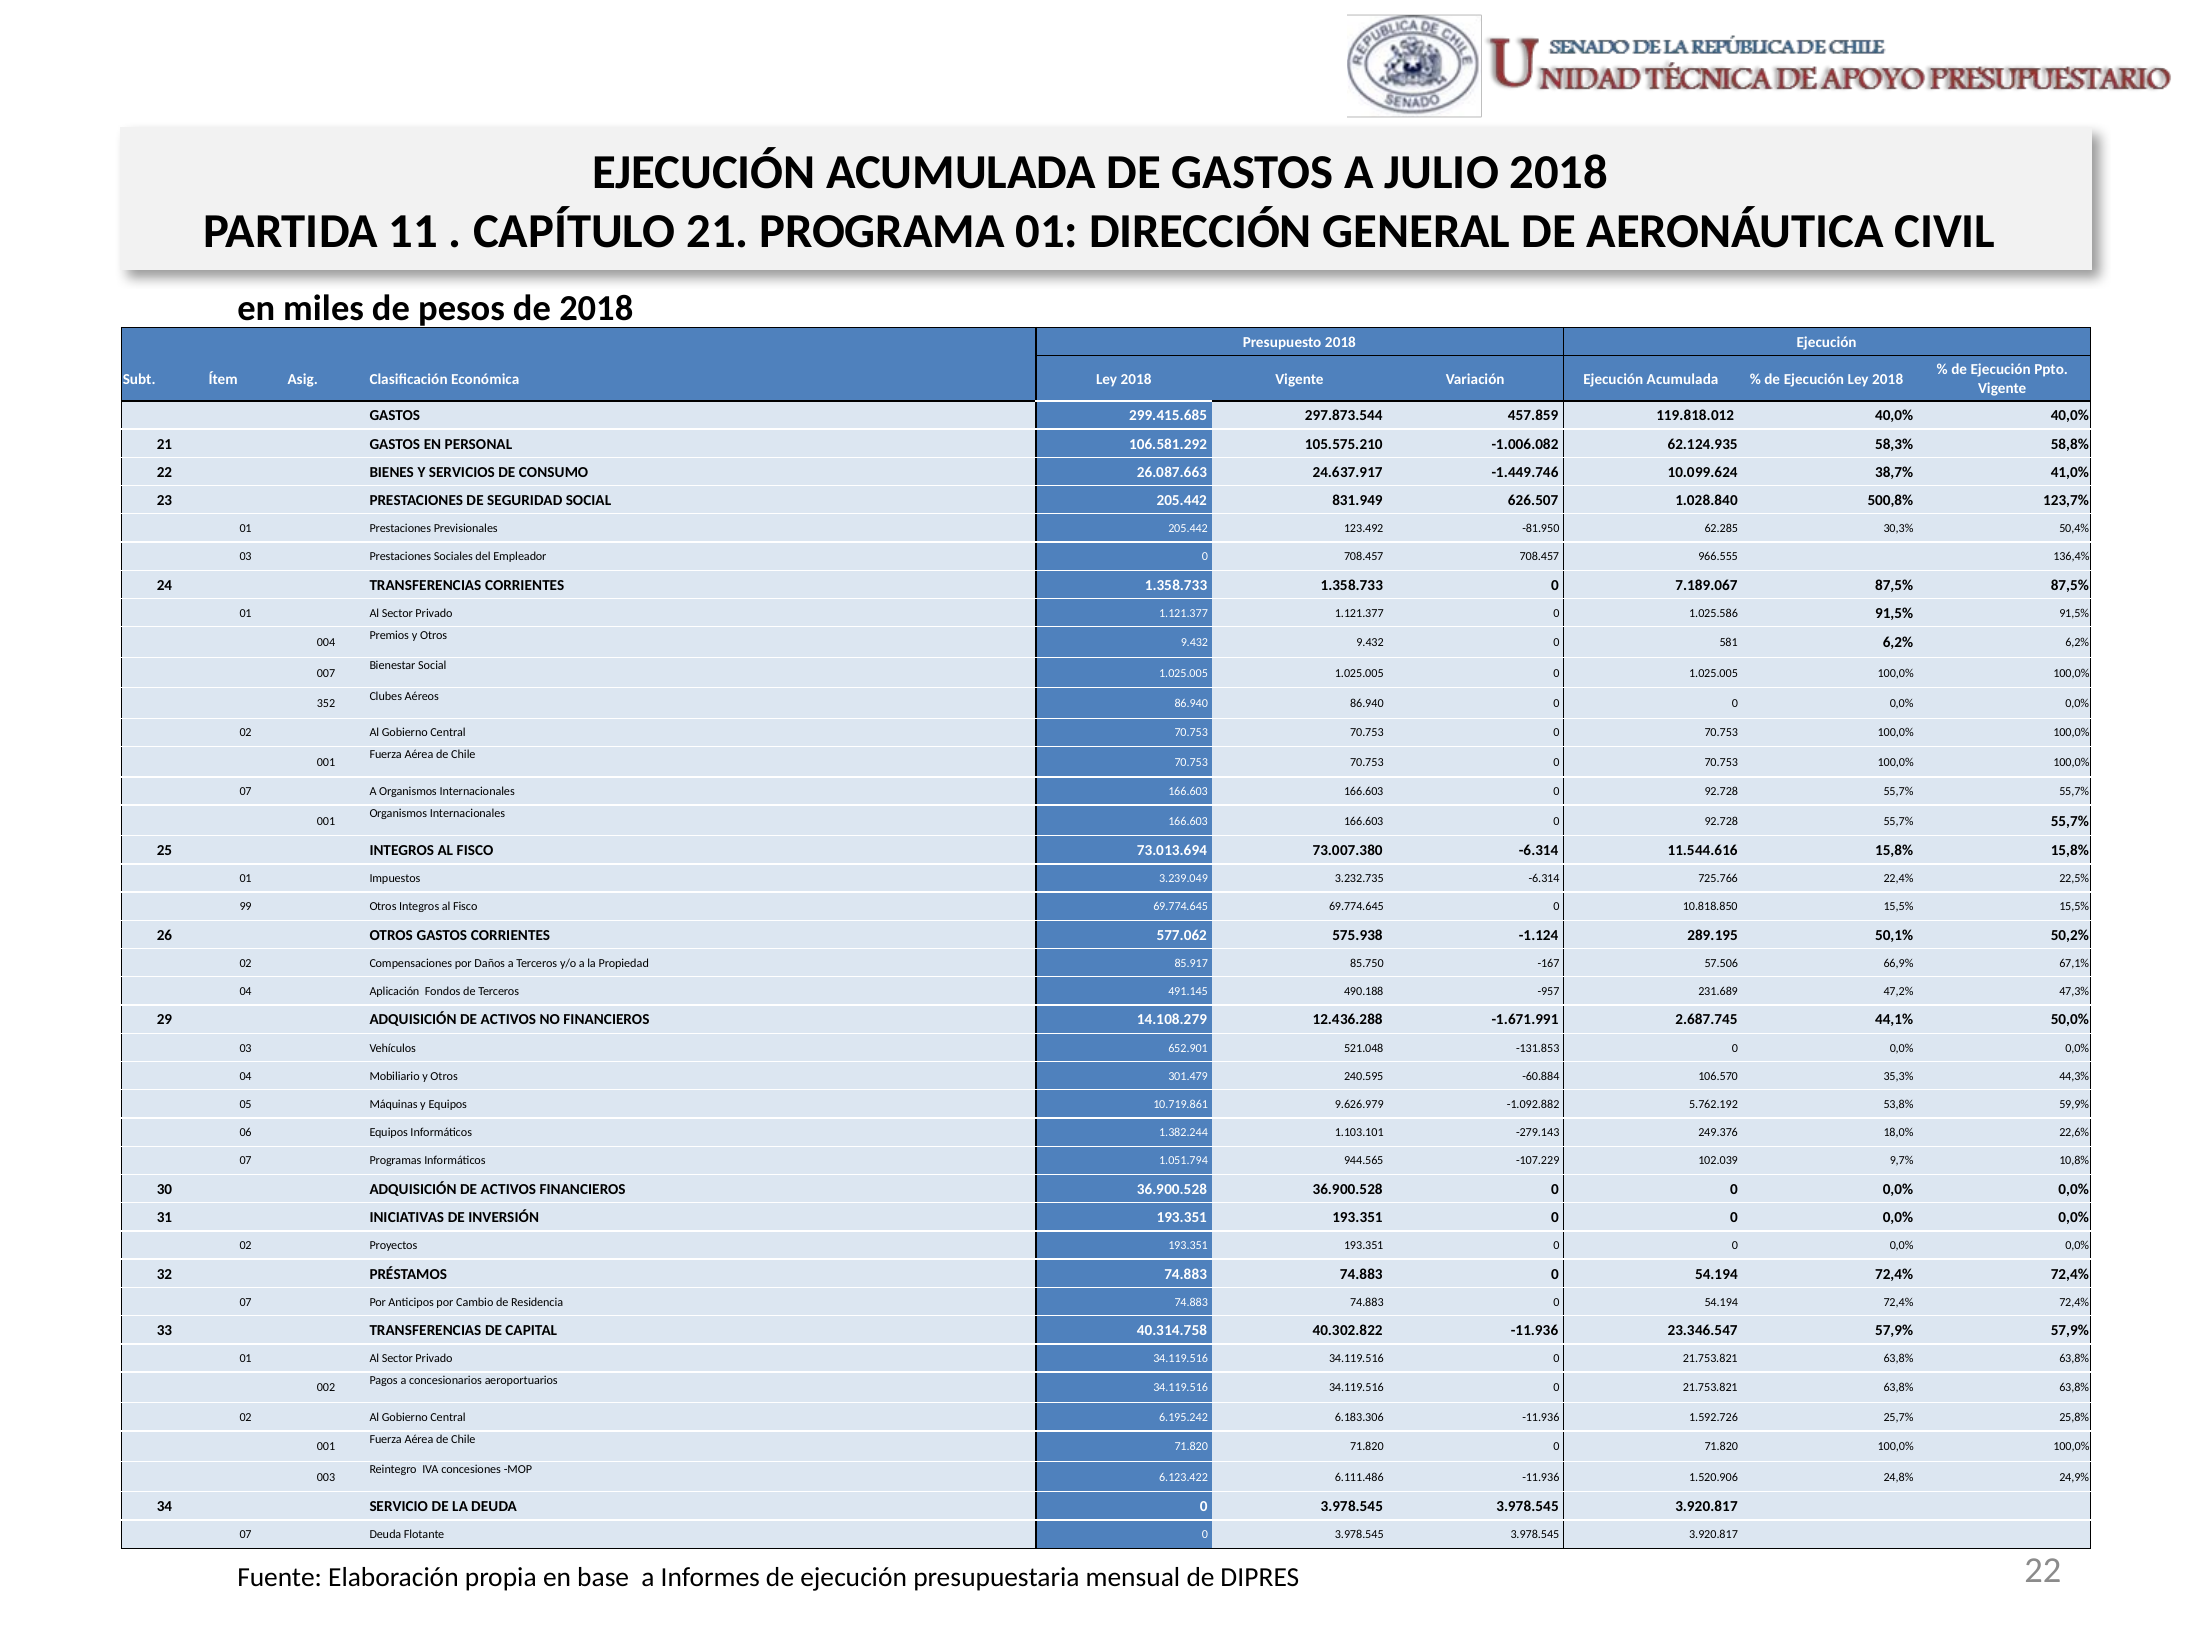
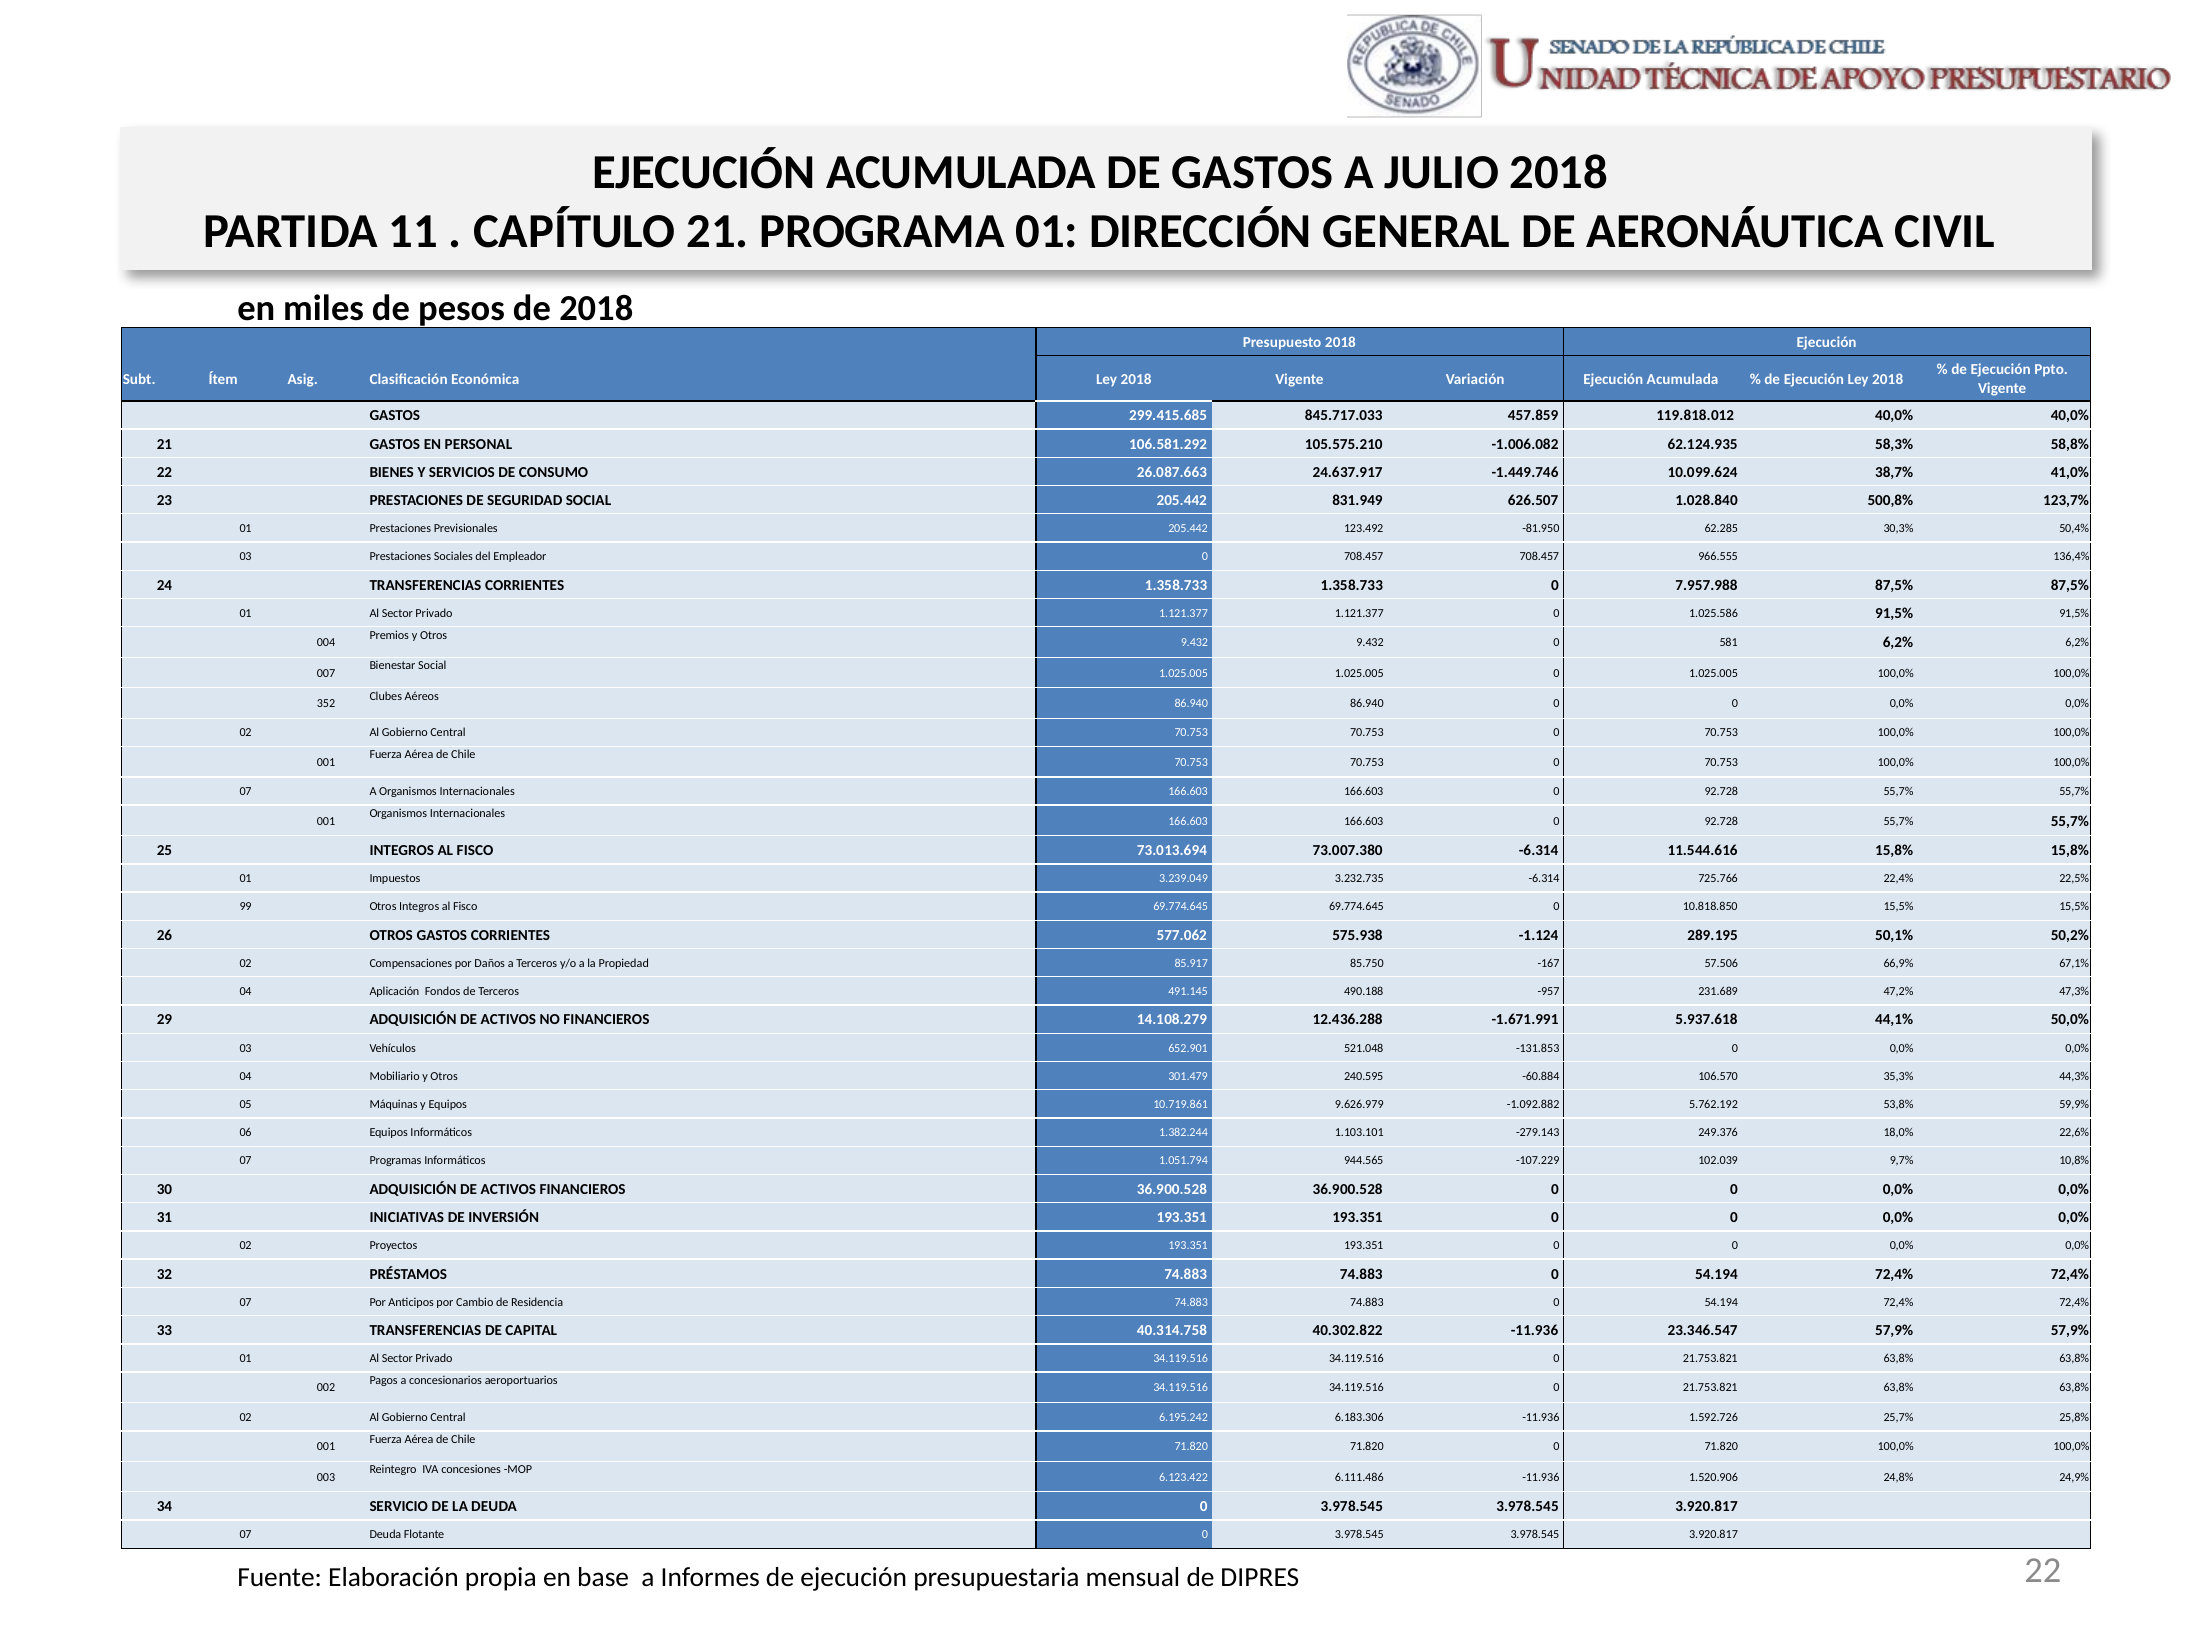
297.873.544: 297.873.544 -> 845.717.033
7.189.067: 7.189.067 -> 7.957.988
2.687.745: 2.687.745 -> 5.937.618
